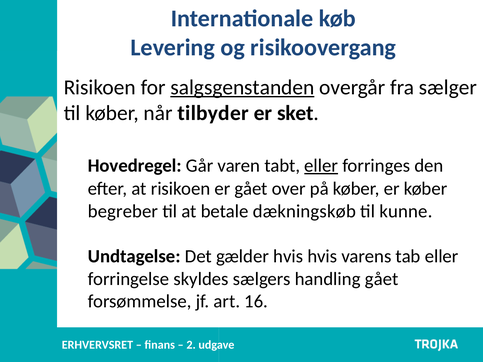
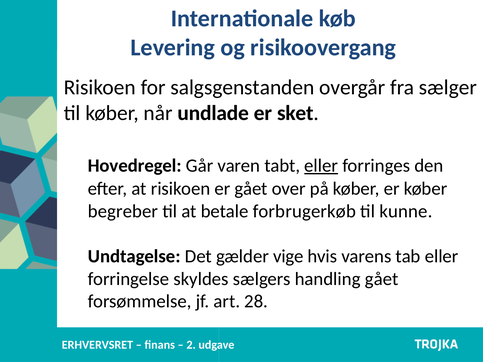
salgsgenstanden underline: present -> none
tilbyder: tilbyder -> undlade
dækningskøb: dækningskøb -> forbrugerkøb
gælder hvis: hvis -> vige
16: 16 -> 28
